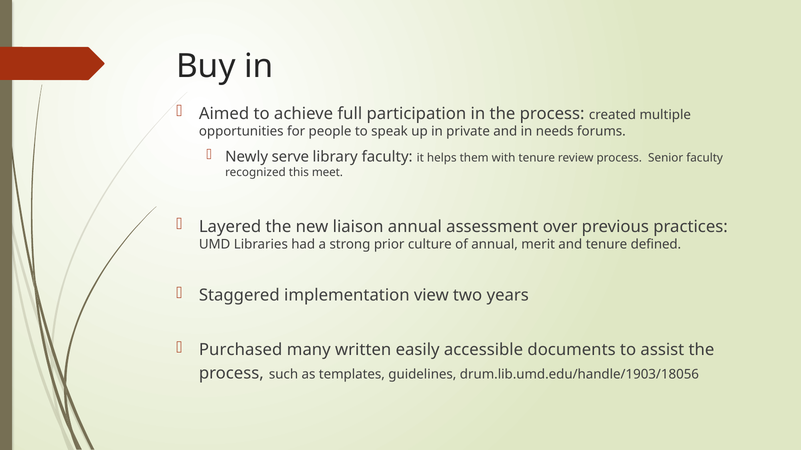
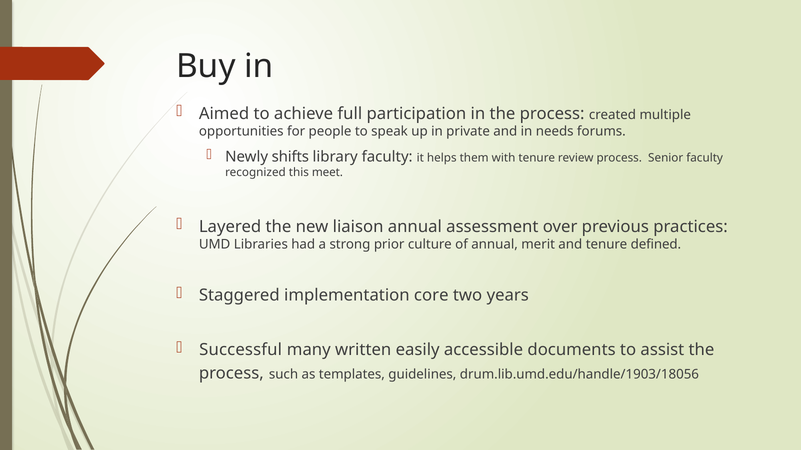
serve: serve -> shifts
view: view -> core
Purchased: Purchased -> Successful
